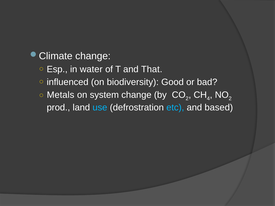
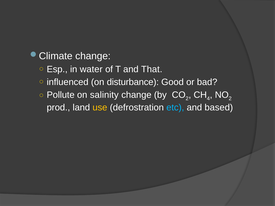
biodiversity: biodiversity -> disturbance
Metals: Metals -> Pollute
system: system -> salinity
use colour: light blue -> yellow
